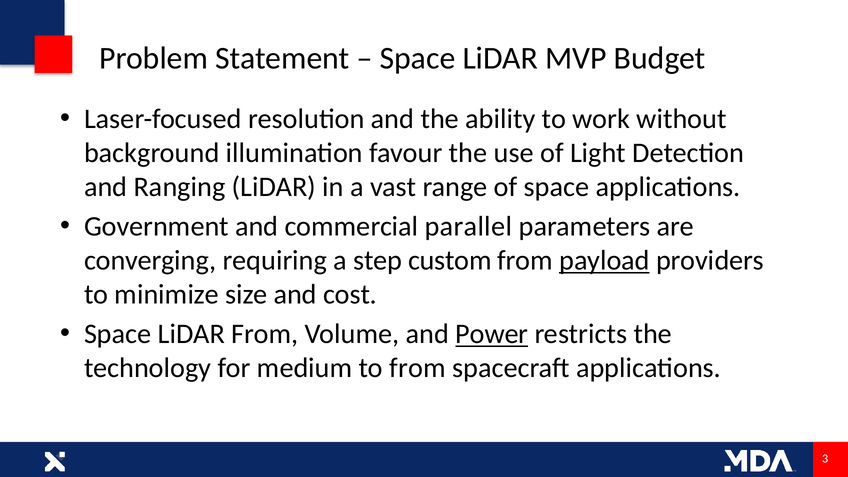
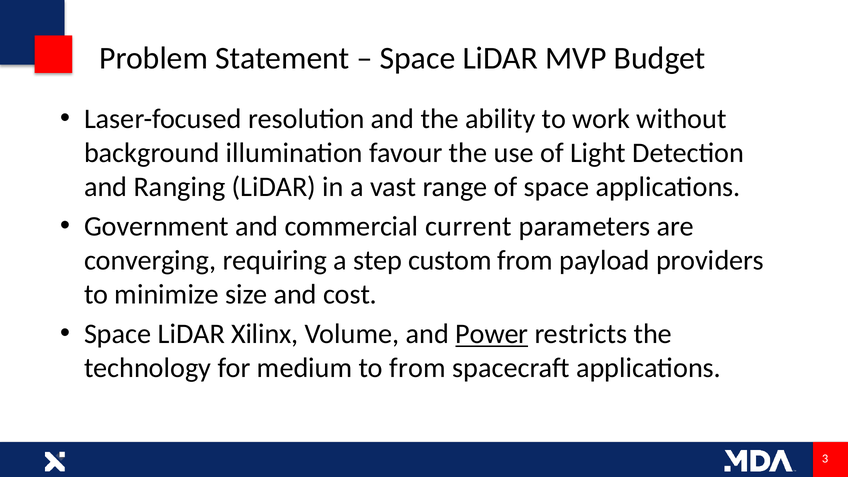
parallel: parallel -> current
payload underline: present -> none
LiDAR From: From -> Xilinx
